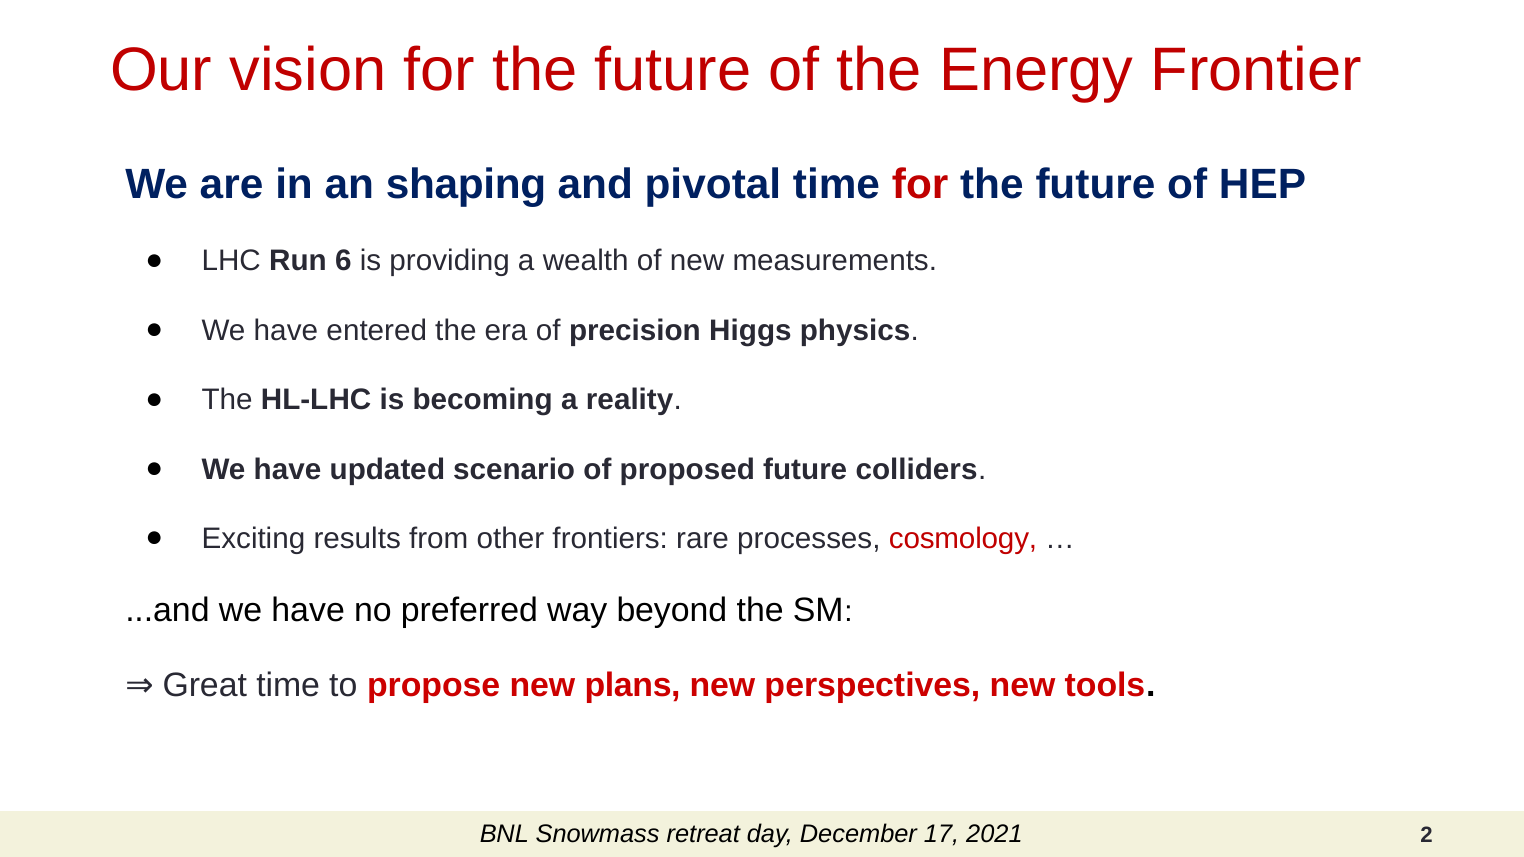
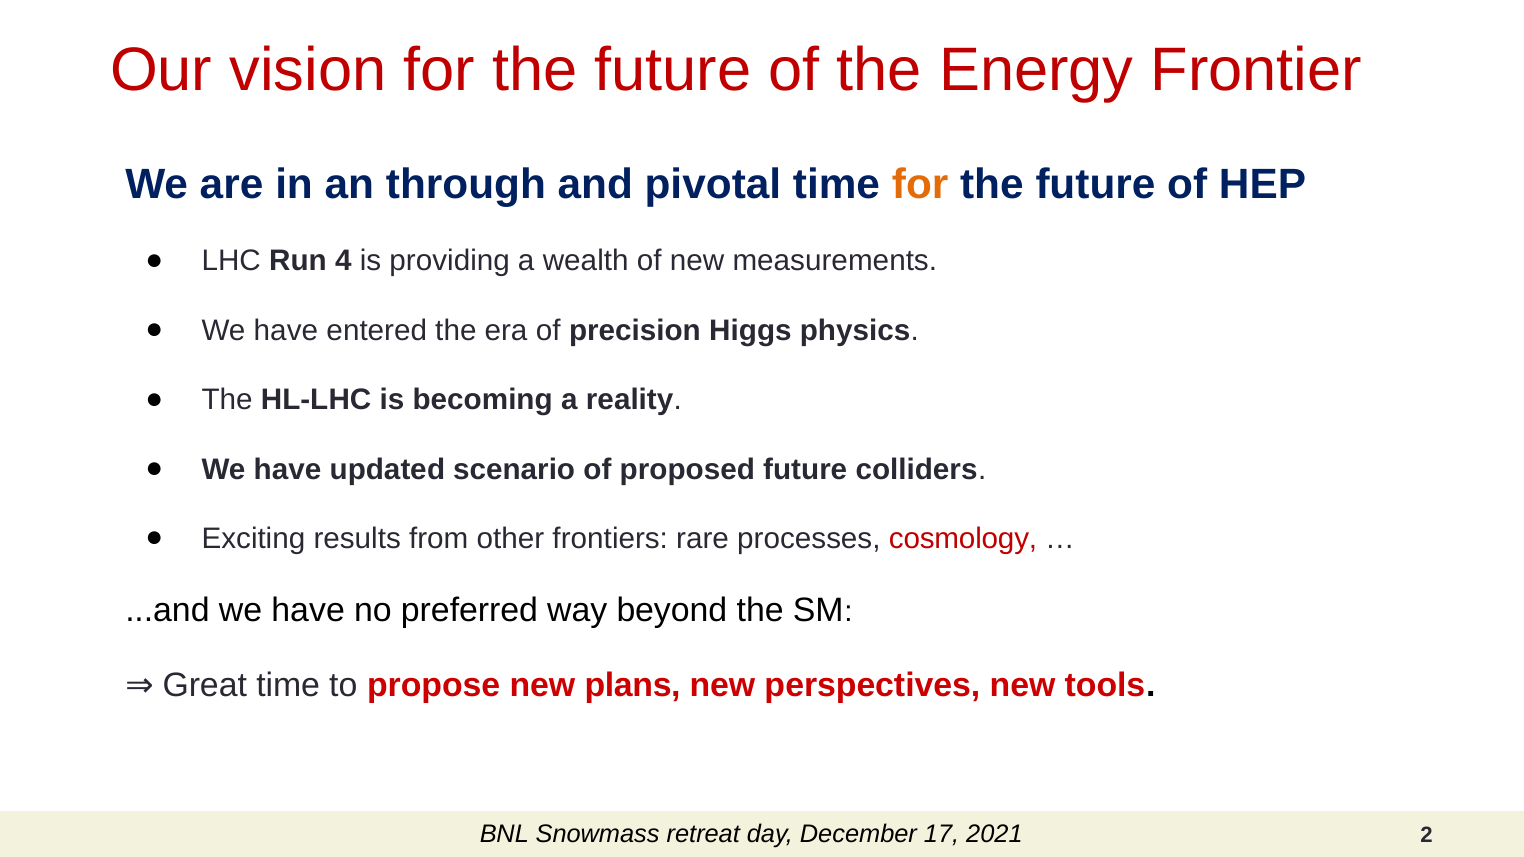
shaping: shaping -> through
for at (920, 185) colour: red -> orange
6: 6 -> 4
